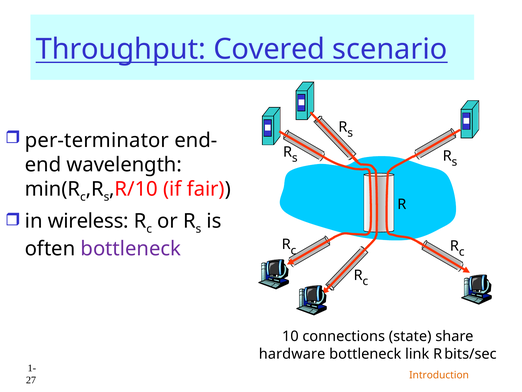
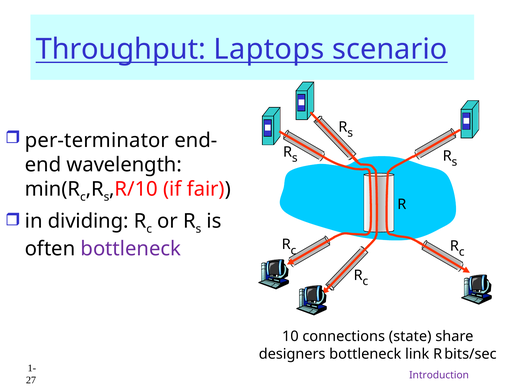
Covered: Covered -> Laptops
wireless: wireless -> dividing
hardware: hardware -> designers
Introduction colour: orange -> purple
